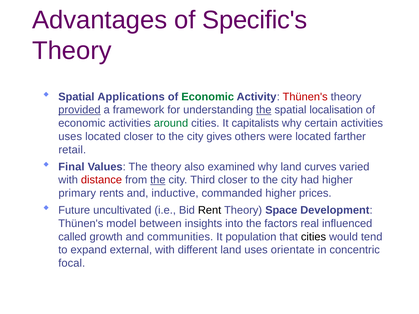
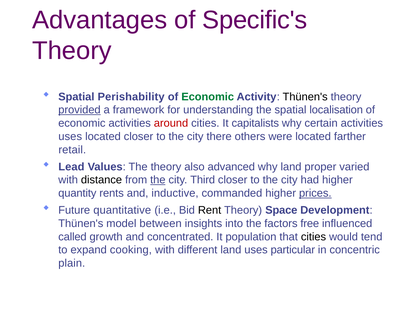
Applications: Applications -> Perishability
Thünen's at (305, 97) colour: red -> black
the at (264, 110) underline: present -> none
around colour: green -> red
gives: gives -> there
Final: Final -> Lead
examined: examined -> advanced
curves: curves -> proper
distance colour: red -> black
primary: primary -> quantity
prices underline: none -> present
uncultivated: uncultivated -> quantitative
real: real -> free
communities: communities -> concentrated
external: external -> cooking
orientate: orientate -> particular
focal: focal -> plain
